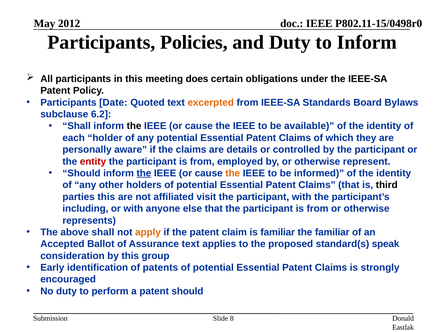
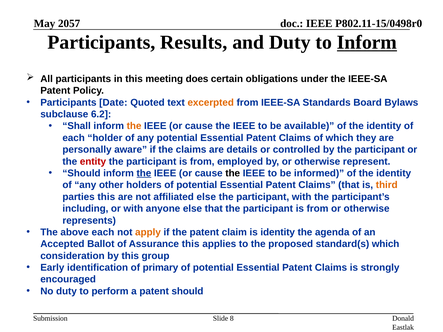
2012: 2012 -> 2057
Policies: Policies -> Results
Inform at (367, 42) underline: none -> present
the at (134, 126) colour: black -> orange
the at (233, 173) colour: orange -> black
third colour: black -> orange
affiliated visit: visit -> else
above shall: shall -> each
is familiar: familiar -> identity
the familiar: familiar -> agenda
Assurance text: text -> this
standard(s speak: speak -> which
patents: patents -> primary
